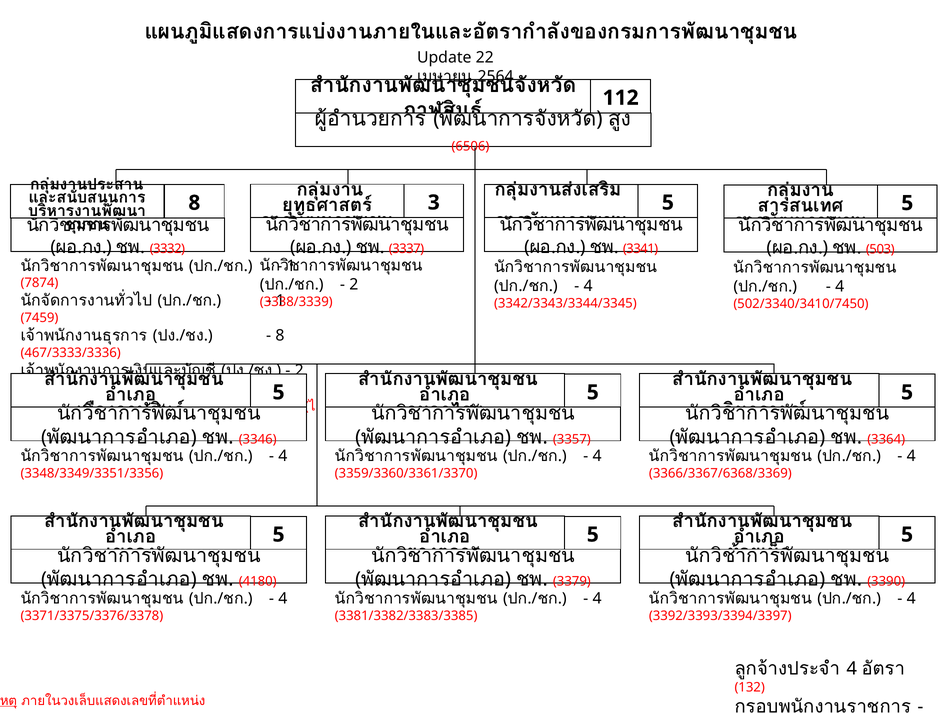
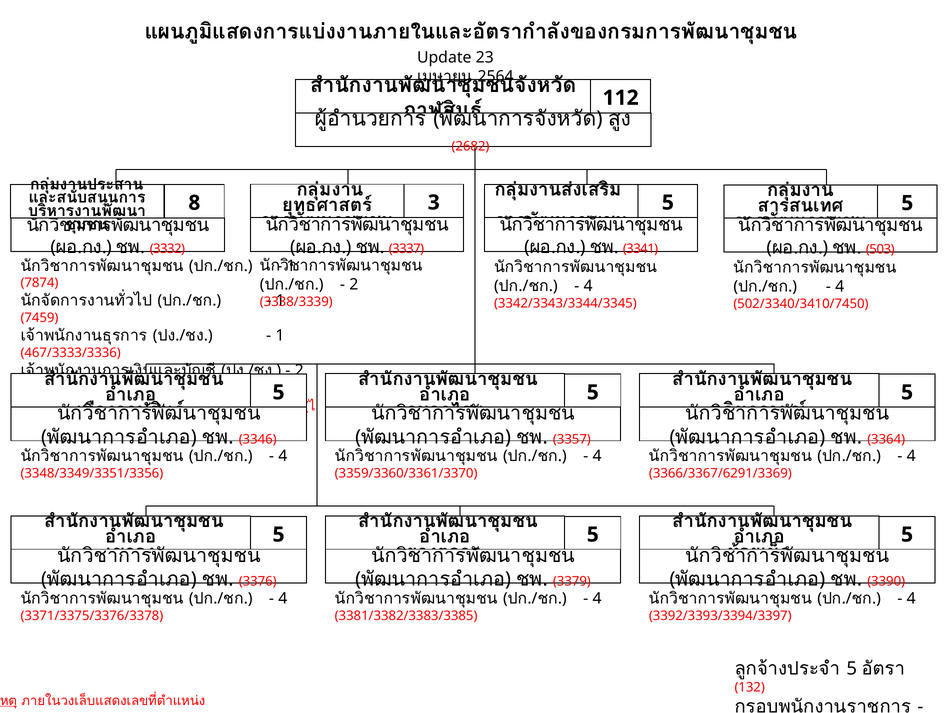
22: 22 -> 23
6506: 6506 -> 2682
8 at (280, 335): 8 -> 1
3366/3367/6368/3369: 3366/3367/6368/3369 -> 3366/3367/6291/3369
4180: 4180 -> 3376
4 at (852, 668): 4 -> 5
